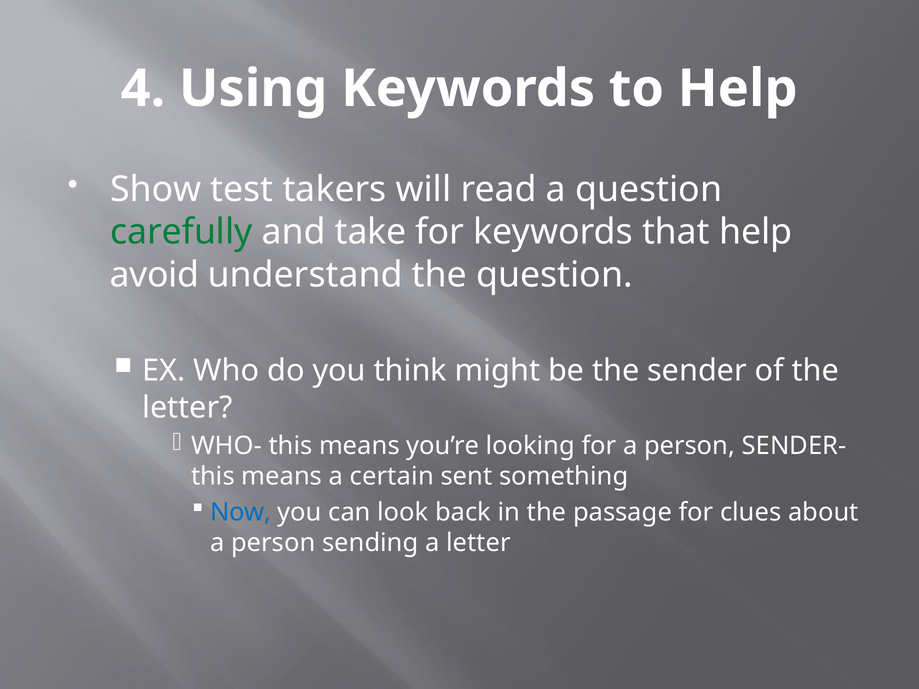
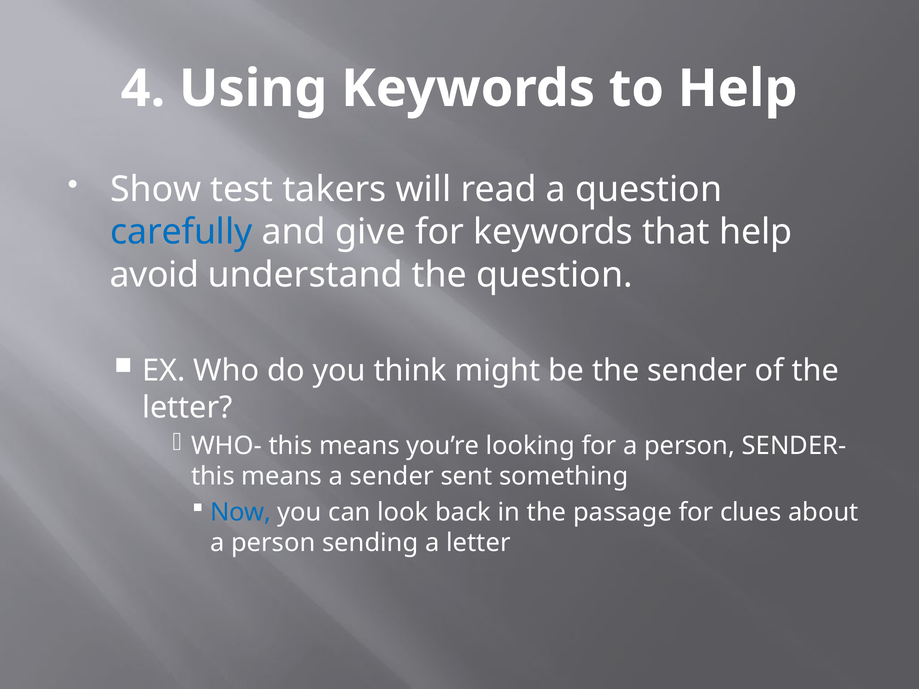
carefully colour: green -> blue
take: take -> give
a certain: certain -> sender
